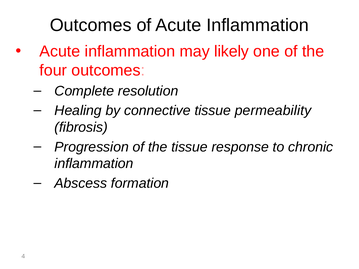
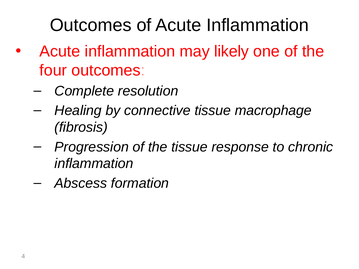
permeability: permeability -> macrophage
